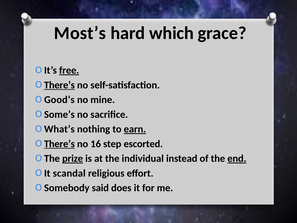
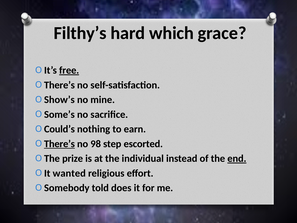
Most’s: Most’s -> Filthy’s
There’s at (59, 85) underline: present -> none
Good’s: Good’s -> Show’s
What’s: What’s -> Could’s
earn underline: present -> none
16: 16 -> 98
prize underline: present -> none
scandal: scandal -> wanted
said: said -> told
